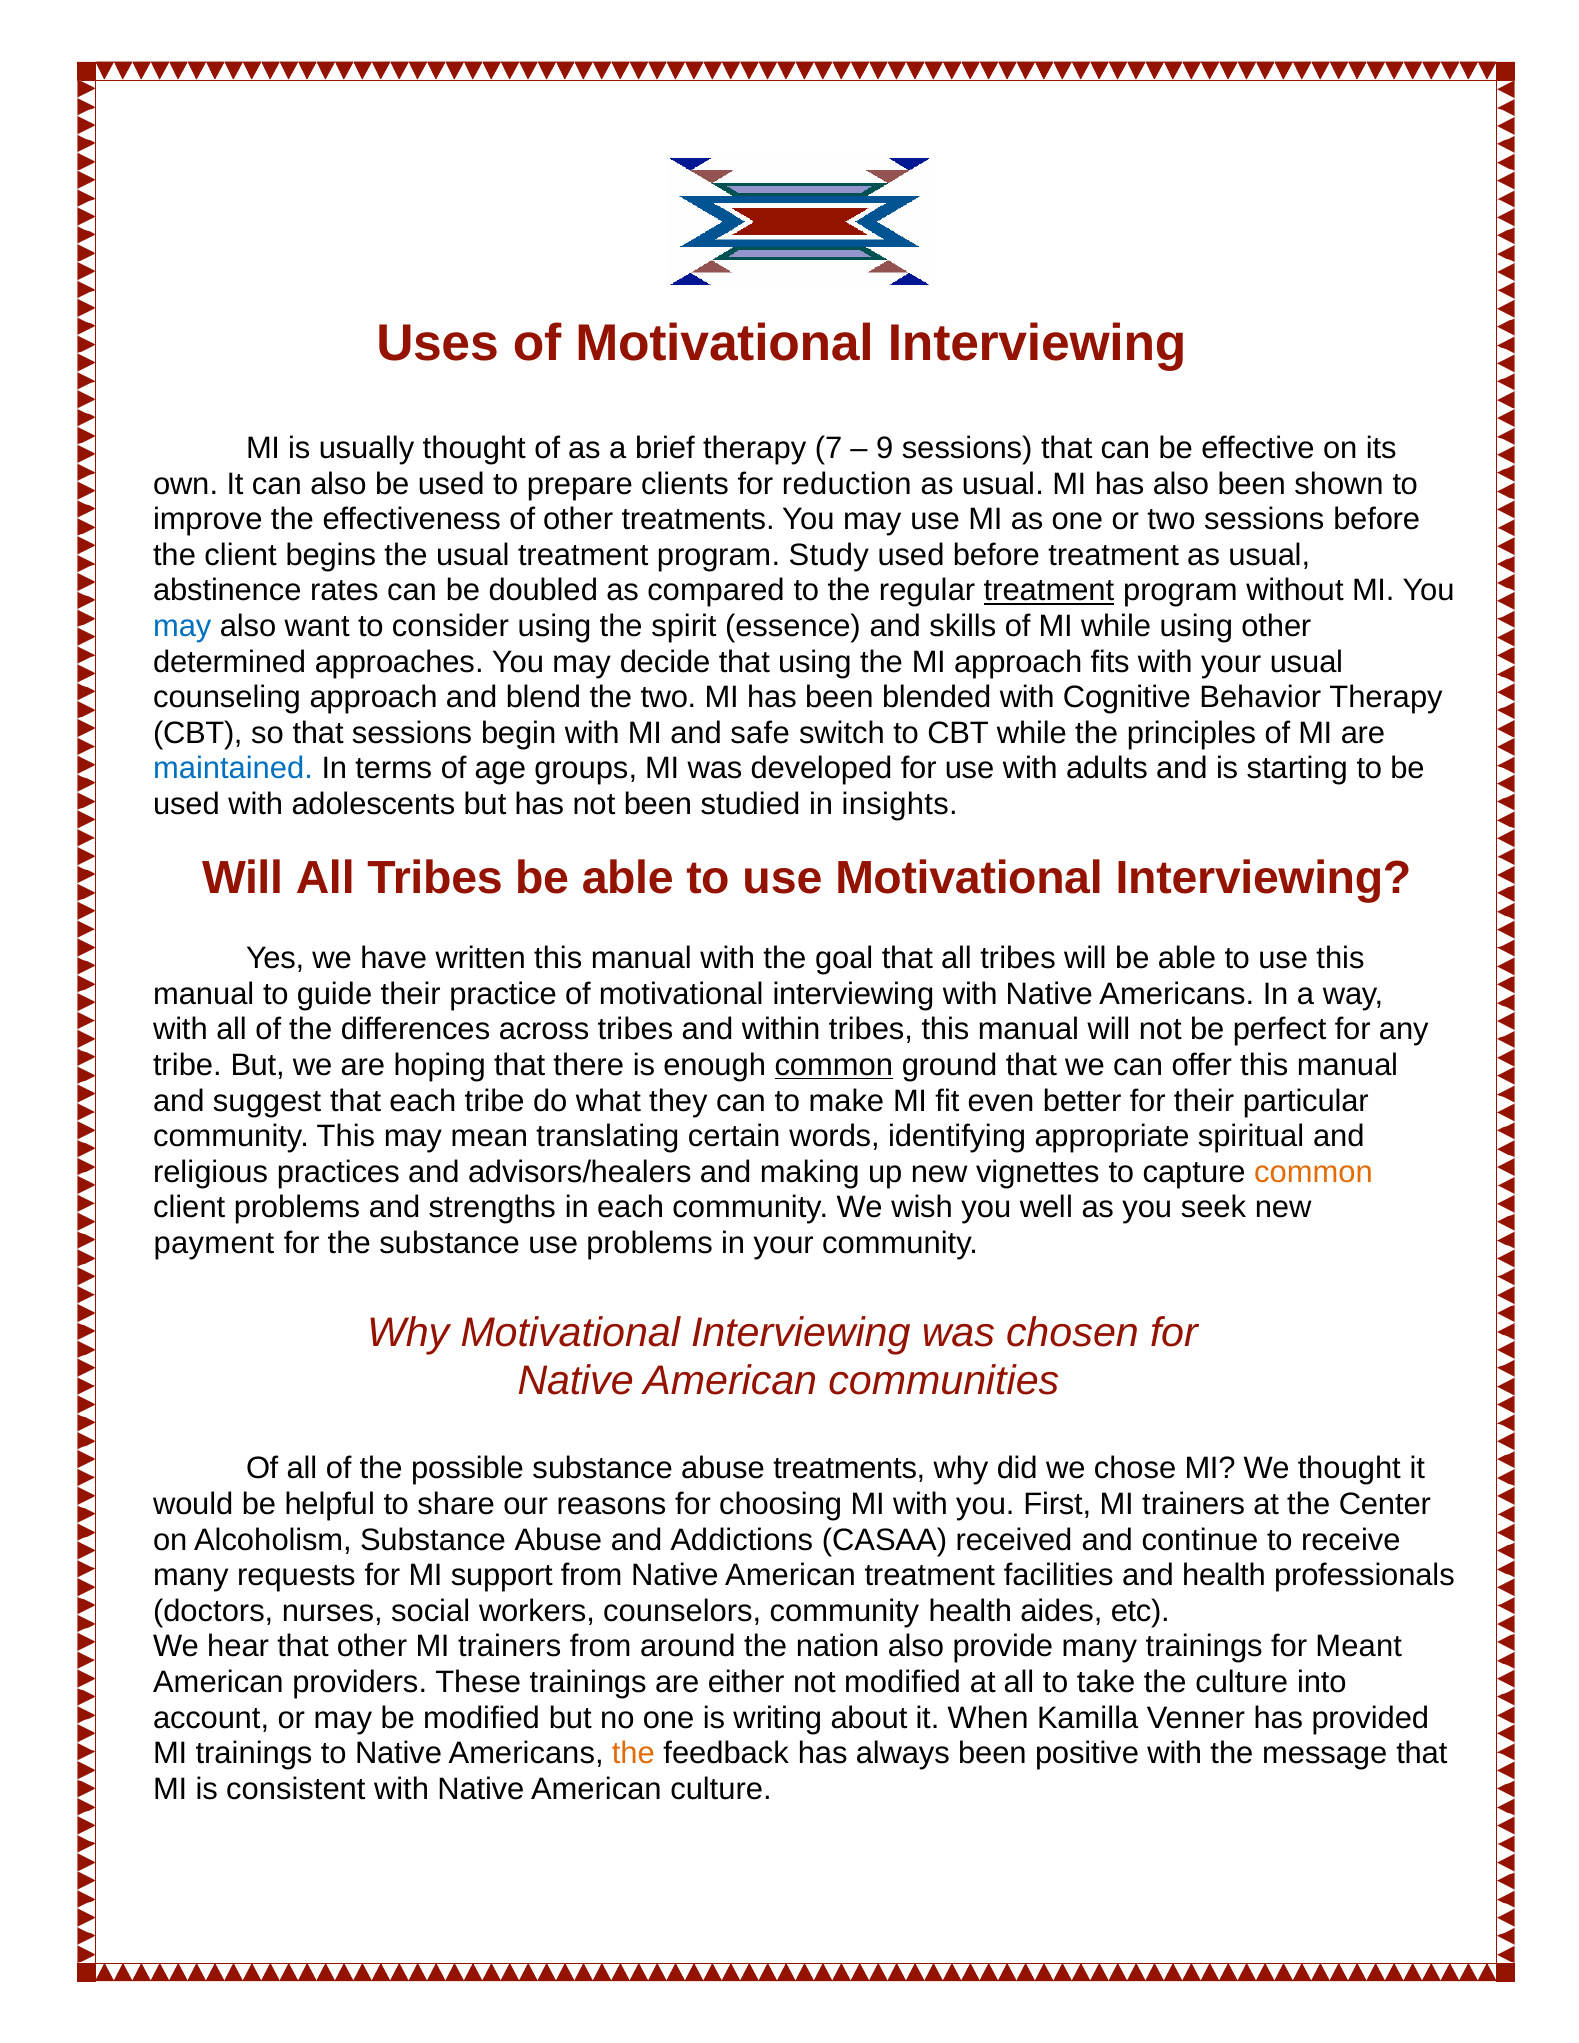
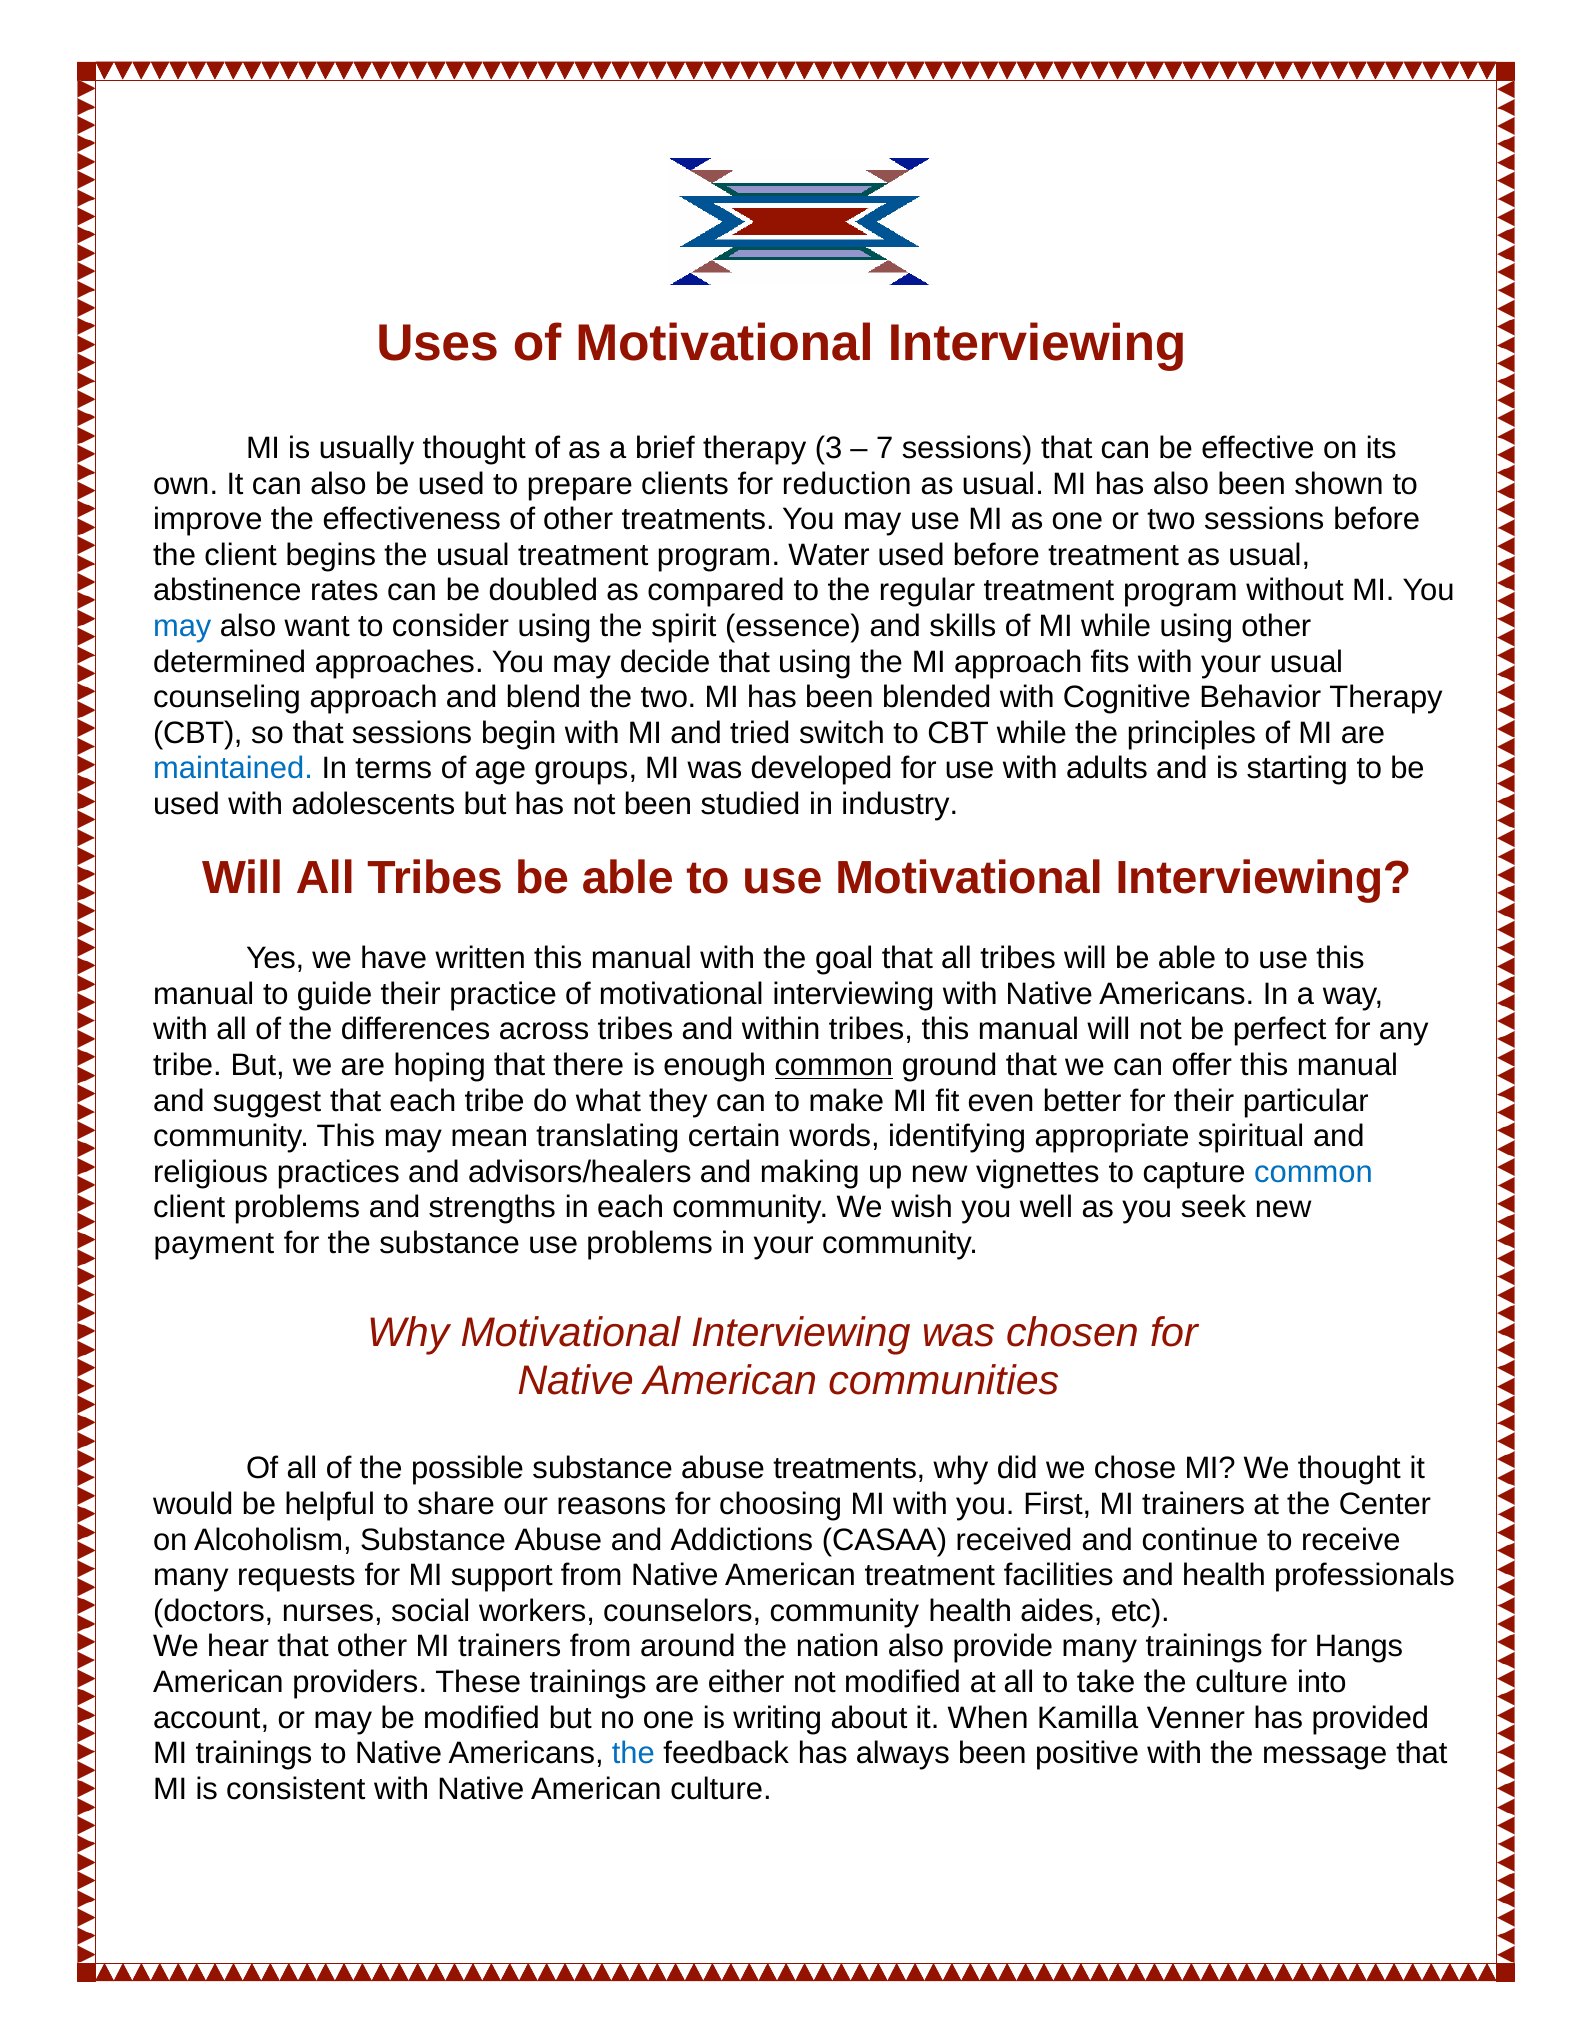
7: 7 -> 3
9: 9 -> 7
Study: Study -> Water
treatment at (1049, 591) underline: present -> none
safe: safe -> tried
insights: insights -> industry
common at (1314, 1172) colour: orange -> blue
Meant: Meant -> Hangs
the at (633, 1754) colour: orange -> blue
